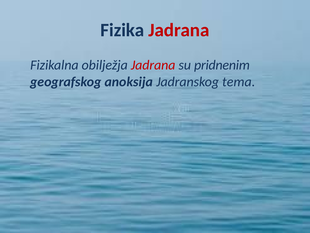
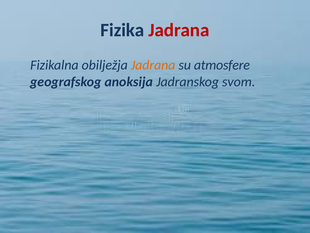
Jadrana at (153, 65) colour: red -> orange
pridnenim: pridnenim -> atmosfere
tema: tema -> svom
